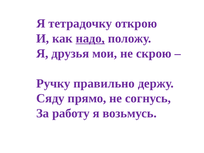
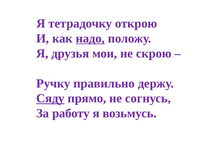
Сяду underline: none -> present
